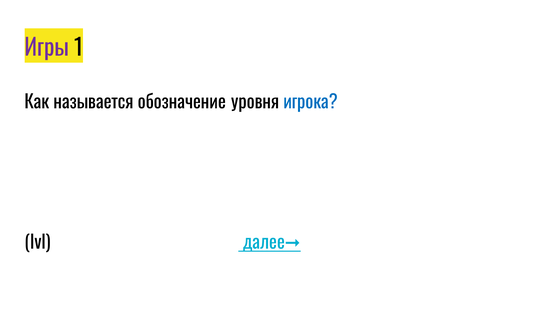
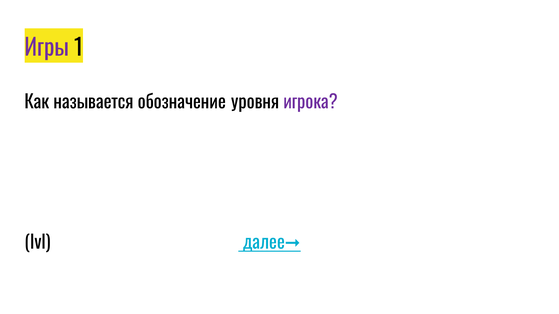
игрока colour: blue -> purple
